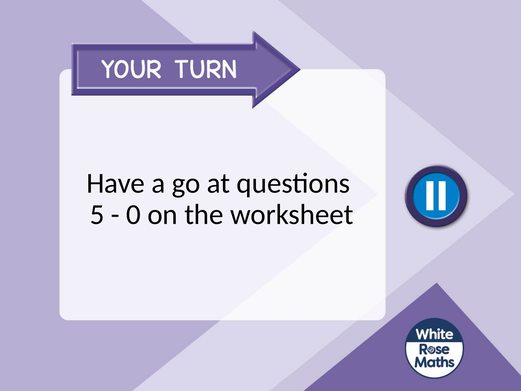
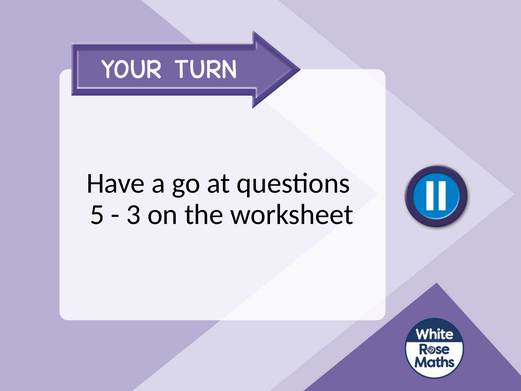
0: 0 -> 3
